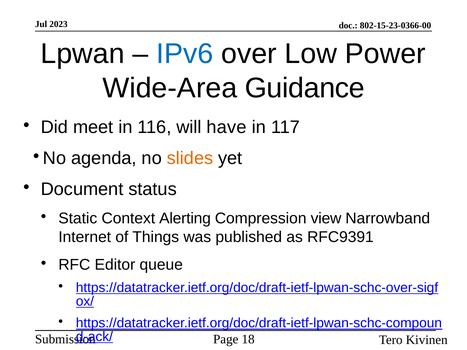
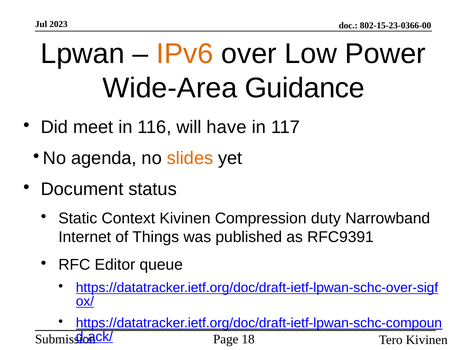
IPv6 colour: blue -> orange
Context Alerting: Alerting -> Kivinen
view: view -> duty
